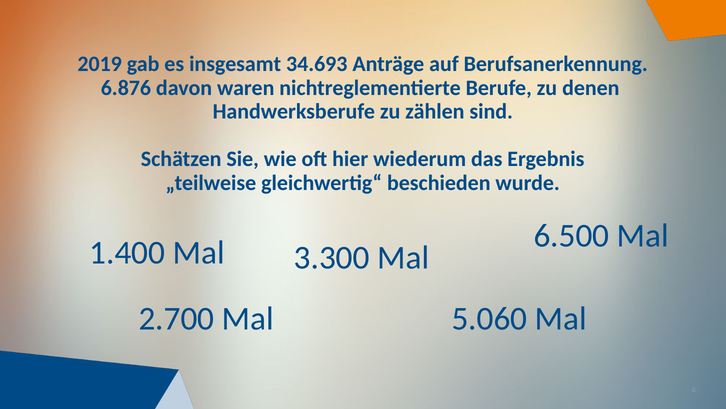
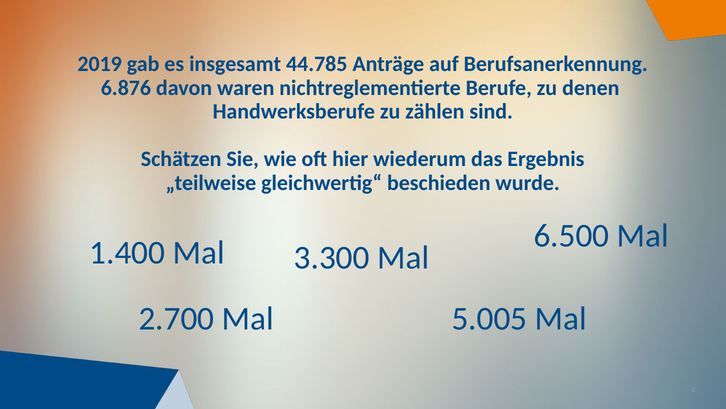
34.693: 34.693 -> 44.785
5.060: 5.060 -> 5.005
